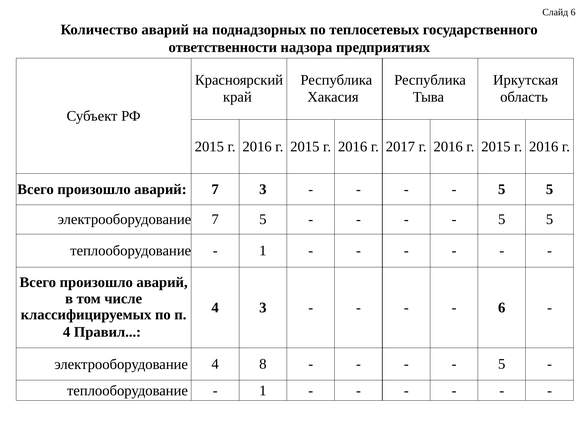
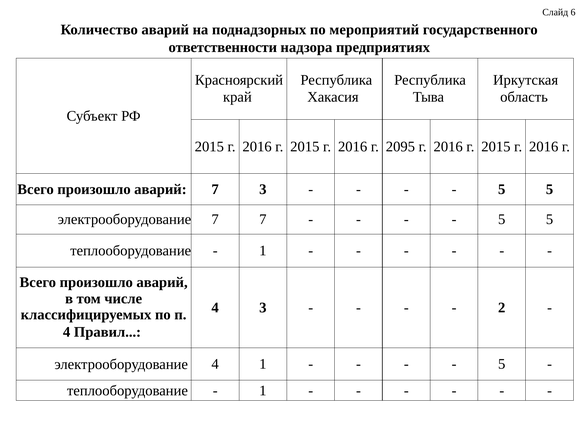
теплосетевых: теплосетевых -> мероприятий
2017: 2017 -> 2095
7 5: 5 -> 7
6 at (502, 307): 6 -> 2
4 8: 8 -> 1
